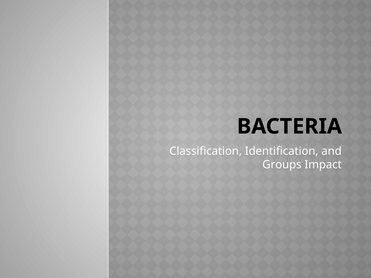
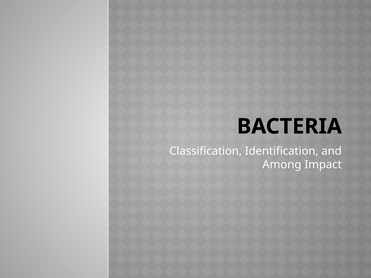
Groups: Groups -> Among
